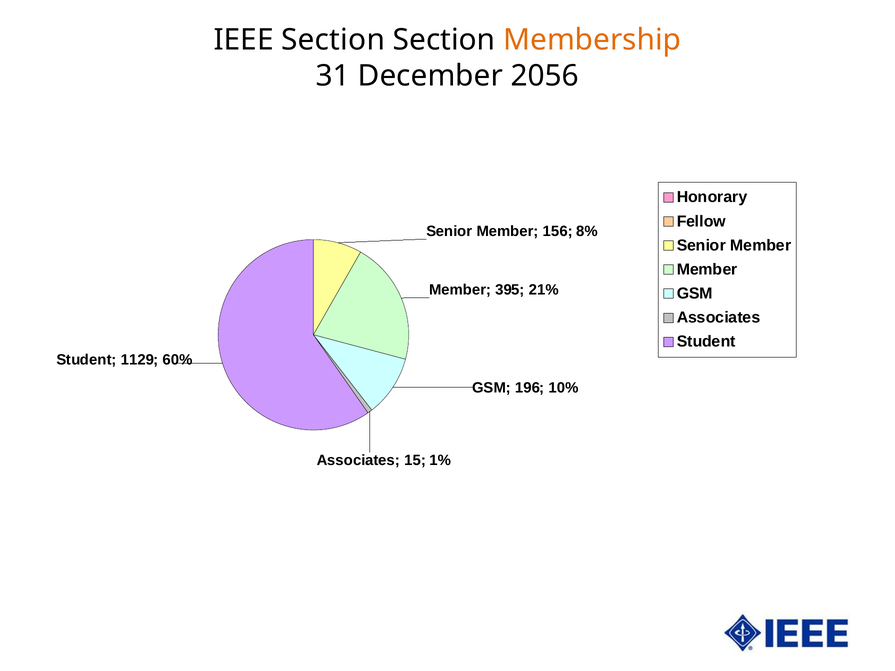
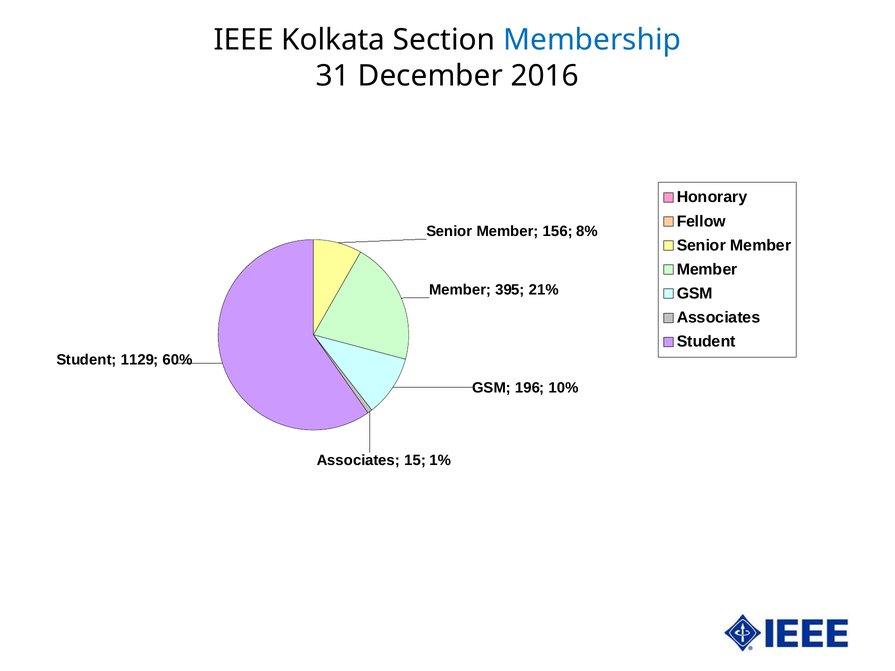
IEEE Section: Section -> Kolkata
Membership colour: orange -> blue
2056: 2056 -> 2016
